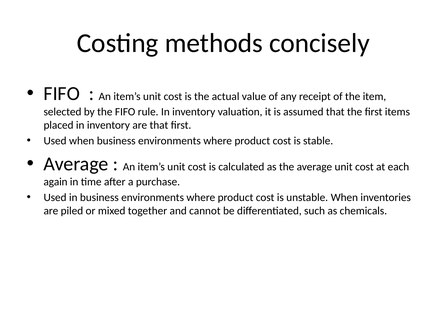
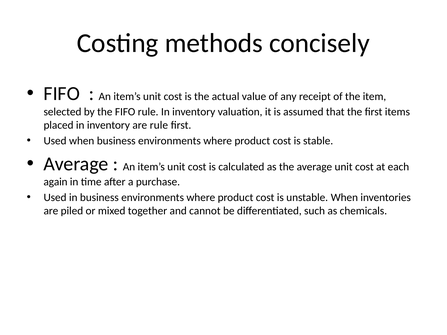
are that: that -> rule
